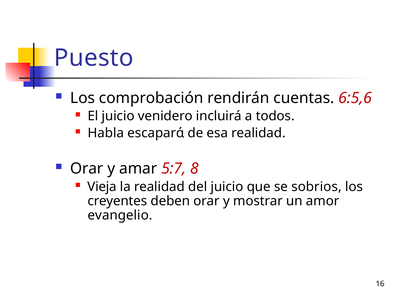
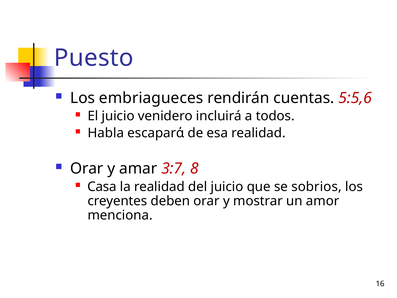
comprobación: comprobación -> embriagueces
6:5,6: 6:5,6 -> 5:5,6
5:7: 5:7 -> 3:7
Vieja: Vieja -> Casa
evangelio: evangelio -> menciona
